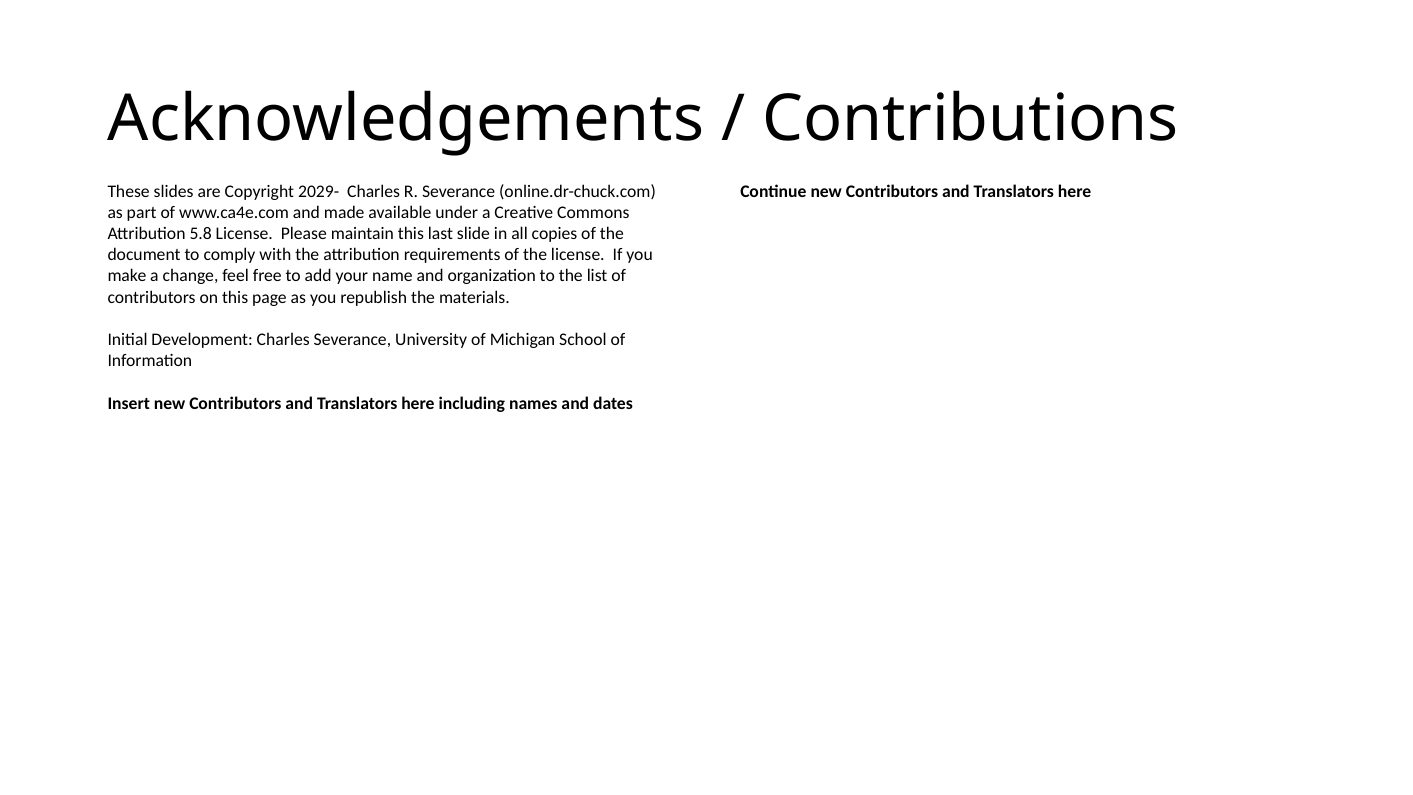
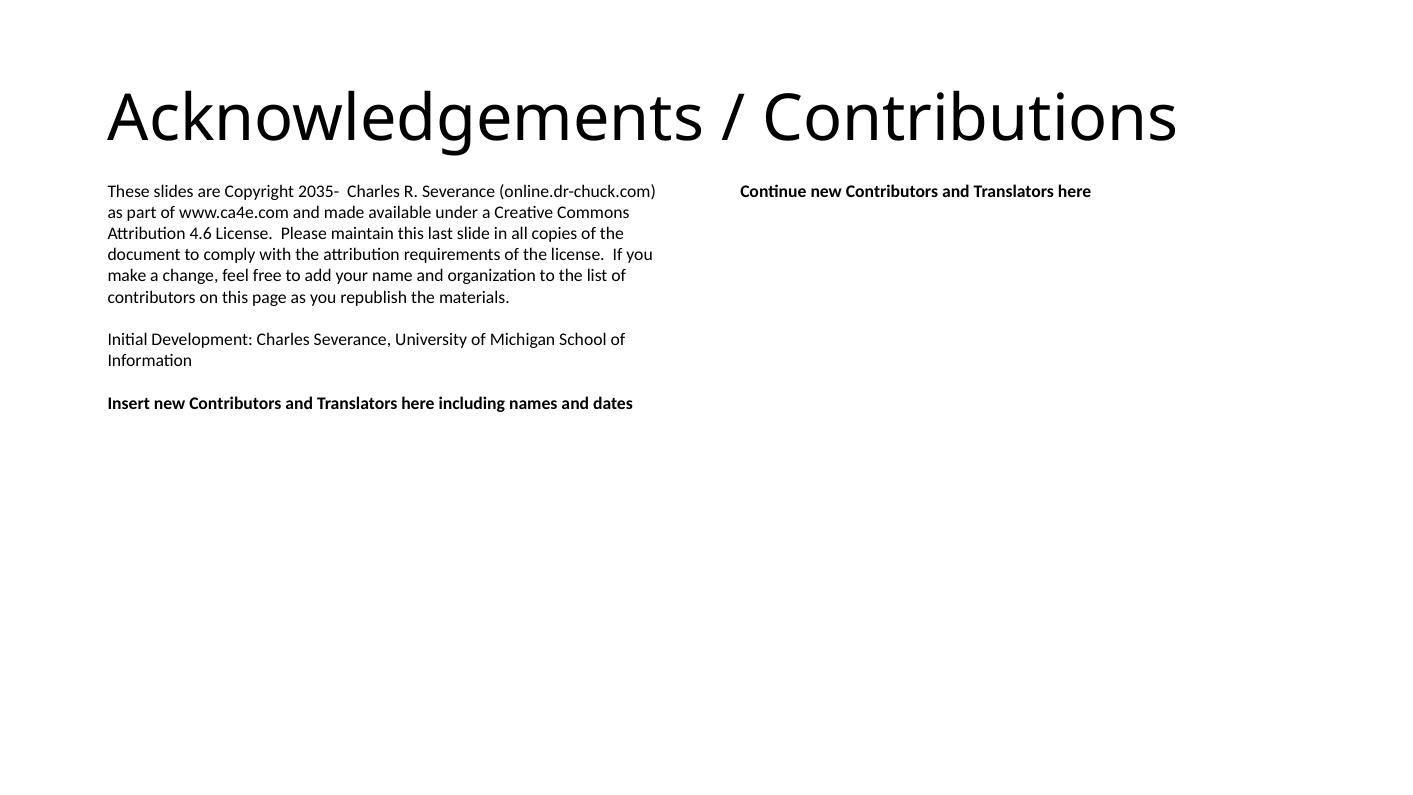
2029-: 2029- -> 2035-
5.8: 5.8 -> 4.6
